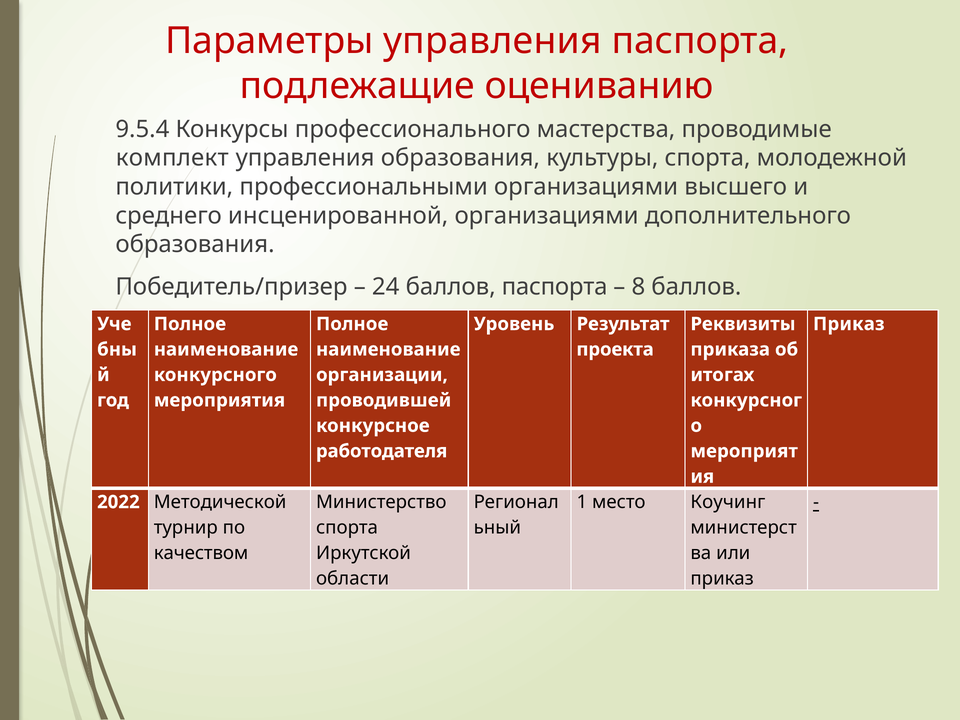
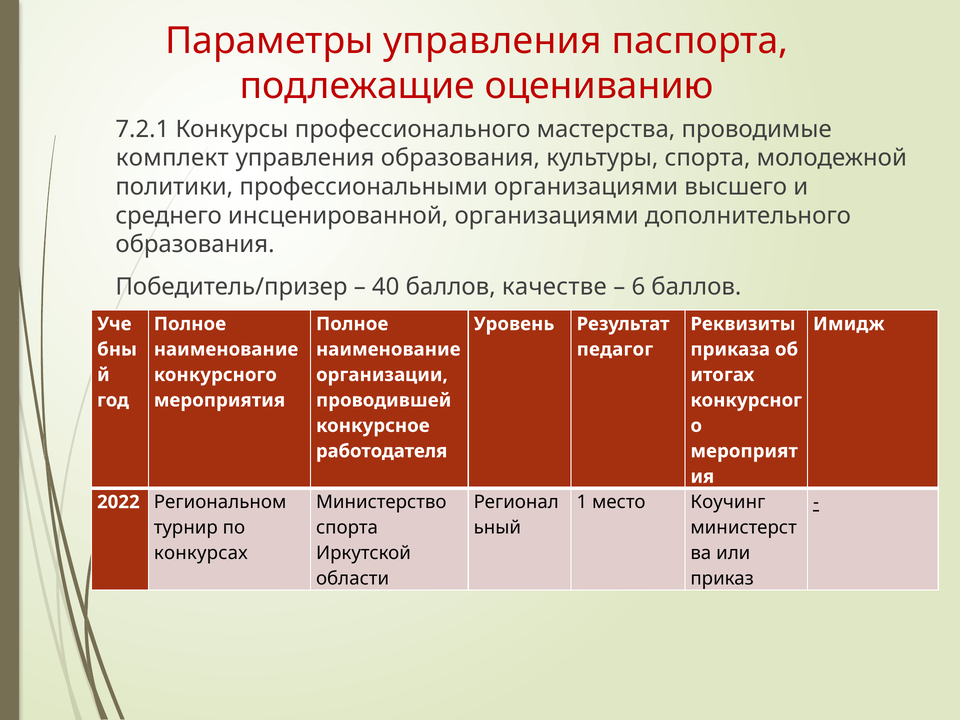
9.5.4: 9.5.4 -> 7.2.1
24: 24 -> 40
баллов паспорта: паспорта -> качестве
8: 8 -> 6
Приказ at (849, 324): Приказ -> Имидж
проекта: проекта -> педагог
Методической: Методической -> Региональном
качеством: качеством -> конкурсах
